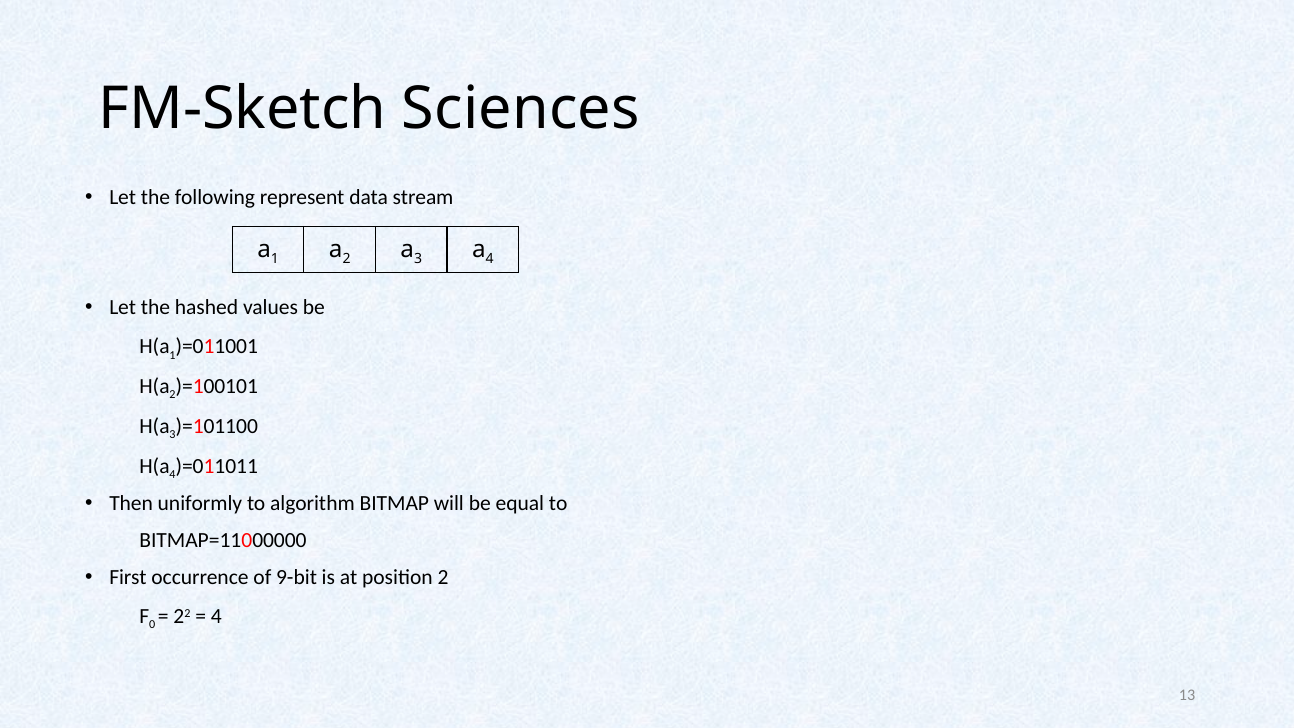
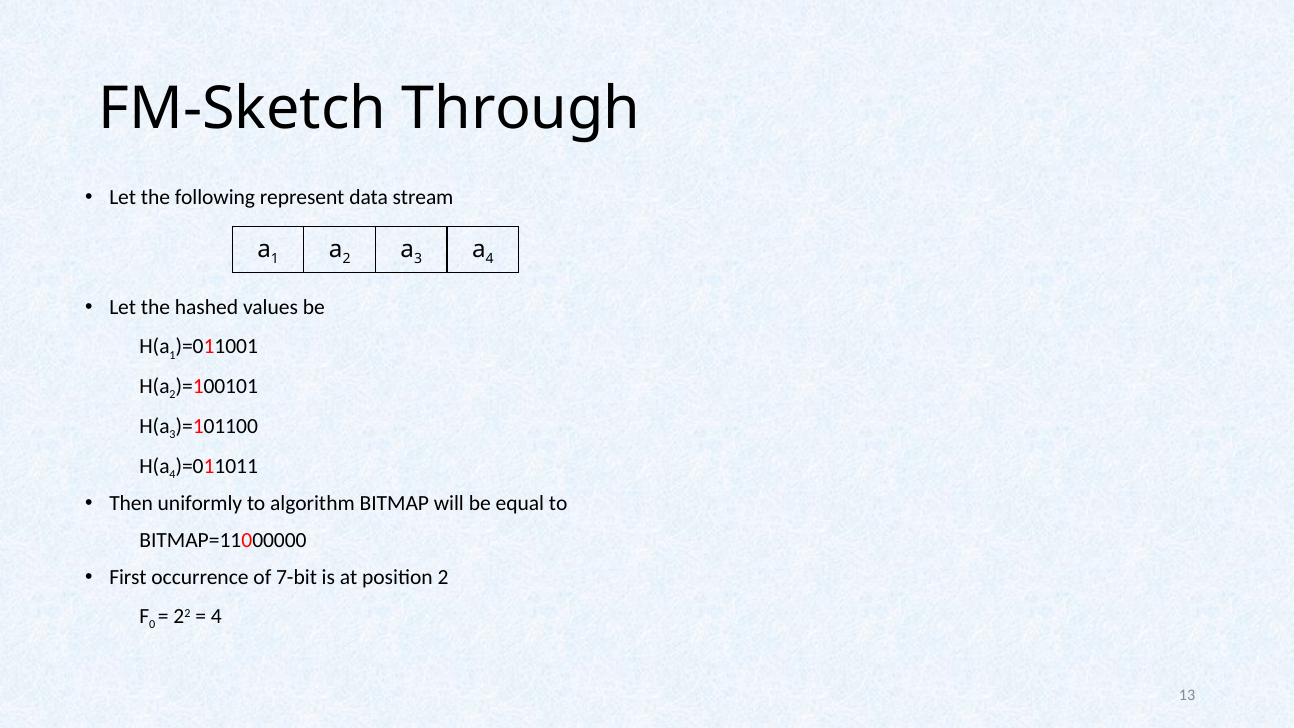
Sciences: Sciences -> Through
9-bit: 9-bit -> 7-bit
